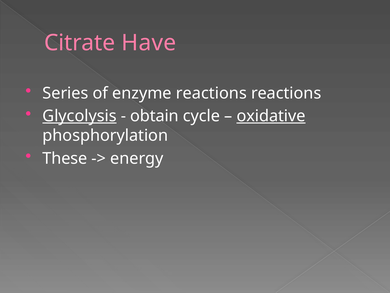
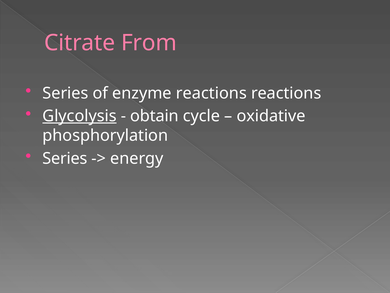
Have: Have -> From
oxidative underline: present -> none
These at (65, 158): These -> Series
